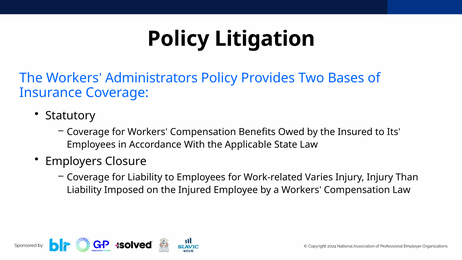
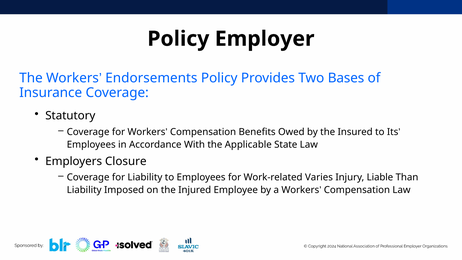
Litigation: Litigation -> Employer
Administrators: Administrators -> Endorsements
Injury Injury: Injury -> Liable
